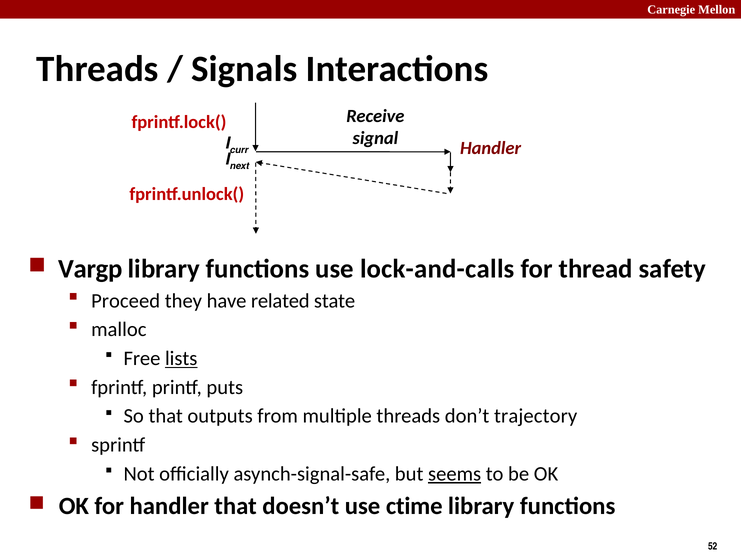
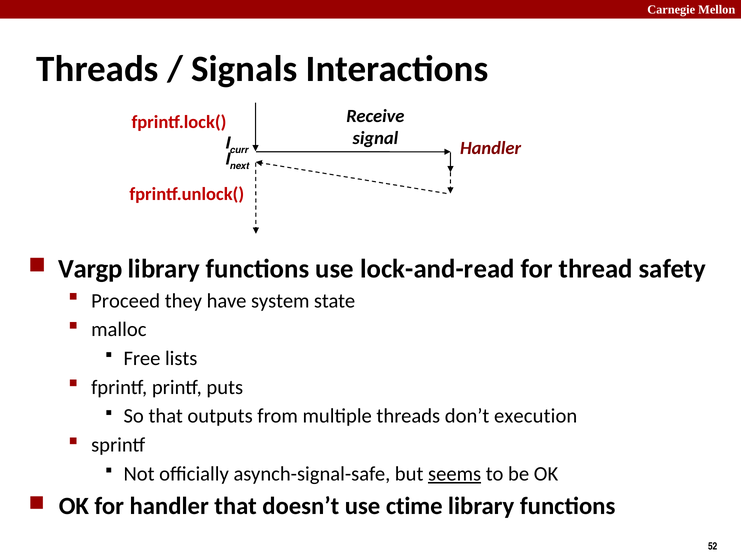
lock-and-calls: lock-and-calls -> lock-and-read
related: related -> system
lists underline: present -> none
trajectory: trajectory -> execution
